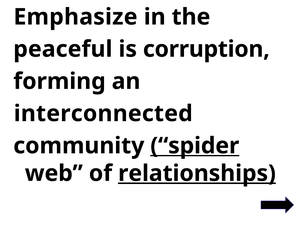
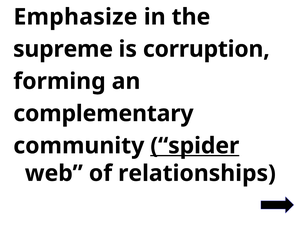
peaceful: peaceful -> supreme
interconnected: interconnected -> complementary
relationships underline: present -> none
